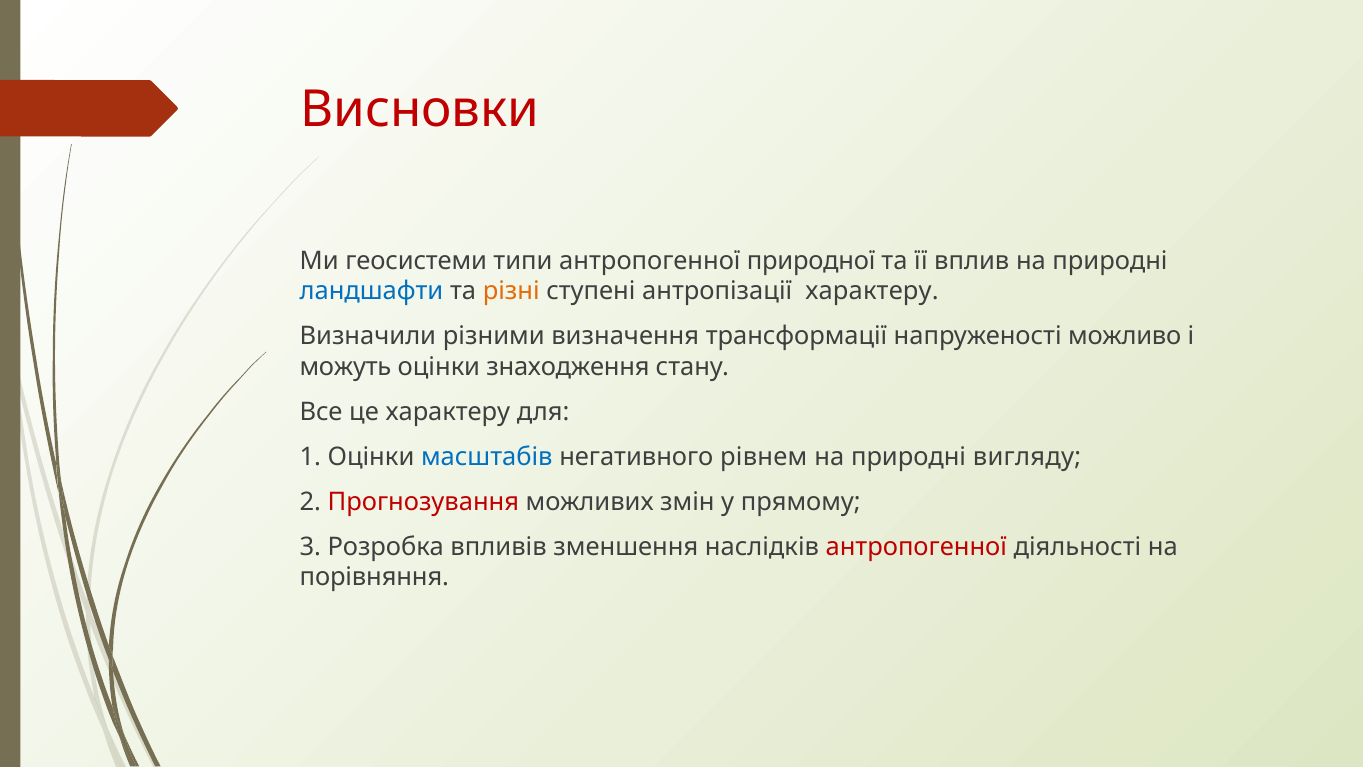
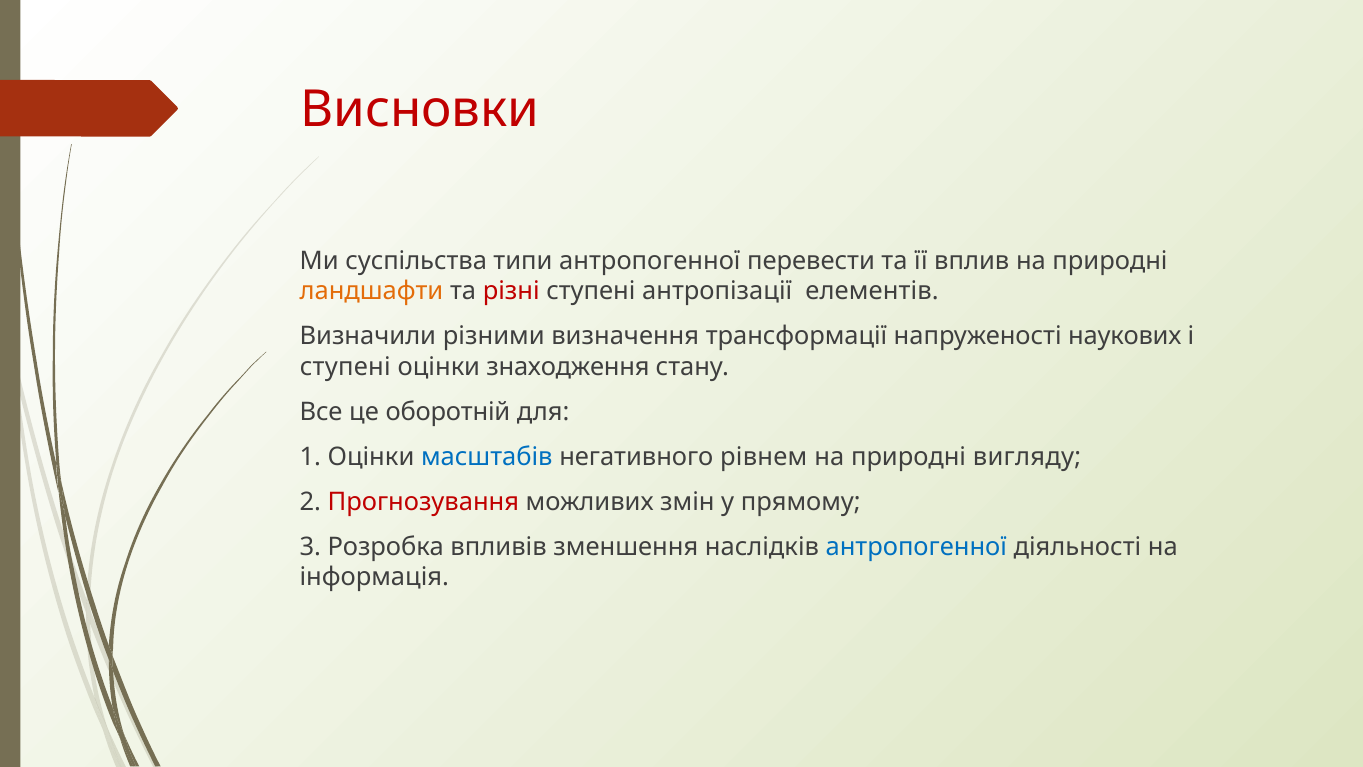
геосистеми: геосистеми -> суспільства
природної: природної -> перевести
ландшафти colour: blue -> orange
різні colour: orange -> red
антропізації характеру: характеру -> елементів
можливо: можливо -> наукових
можуть at (345, 367): можуть -> ступені
це характеру: характеру -> оборотній
антропогенної at (916, 546) colour: red -> blue
порівняння: порівняння -> інформація
